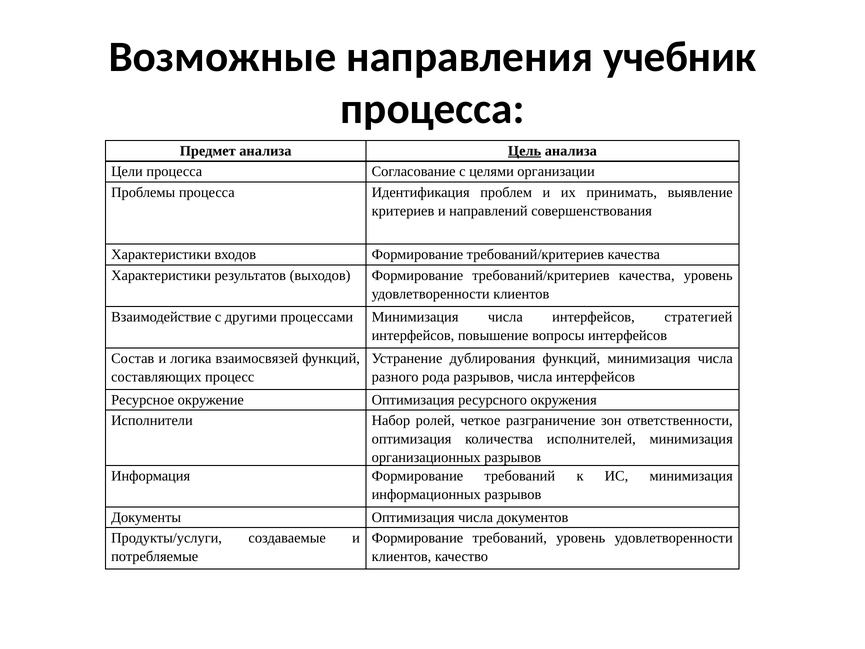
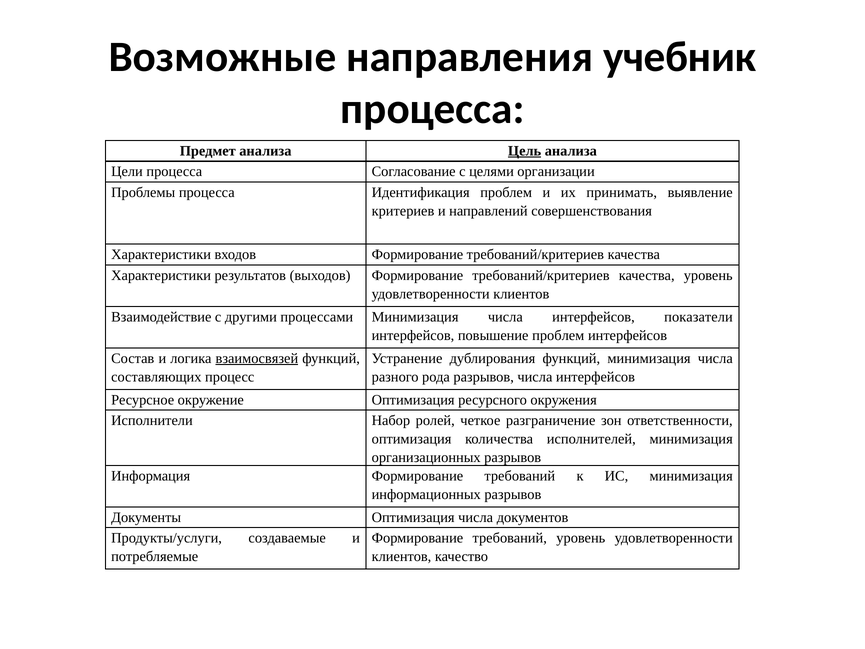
стратегией: стратегией -> показатели
повышение вопросы: вопросы -> проблем
взаимосвязей underline: none -> present
